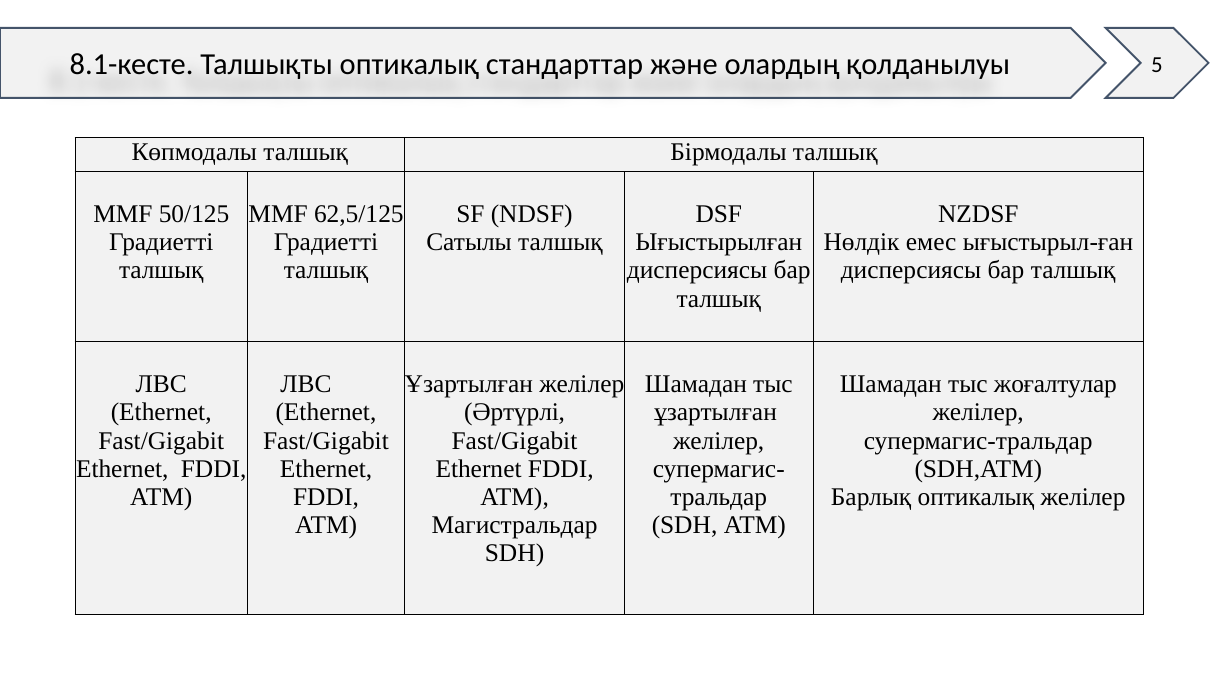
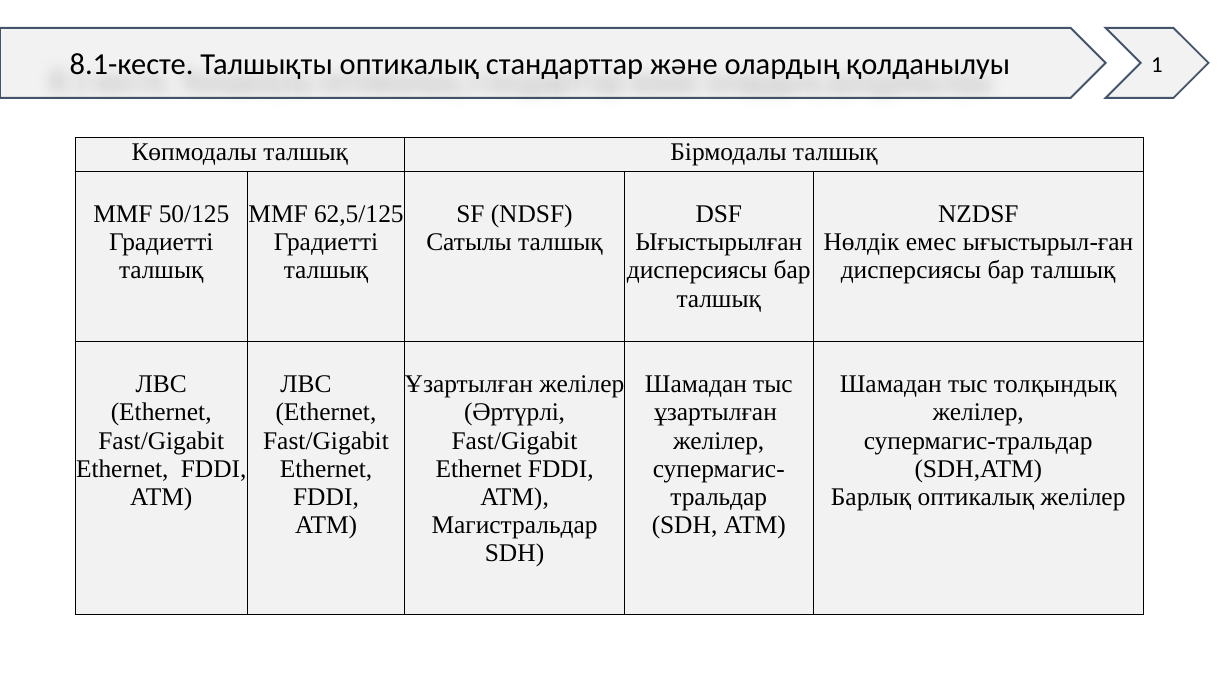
5: 5 -> 1
жоғалтулар: жоғалтулар -> толқындық
